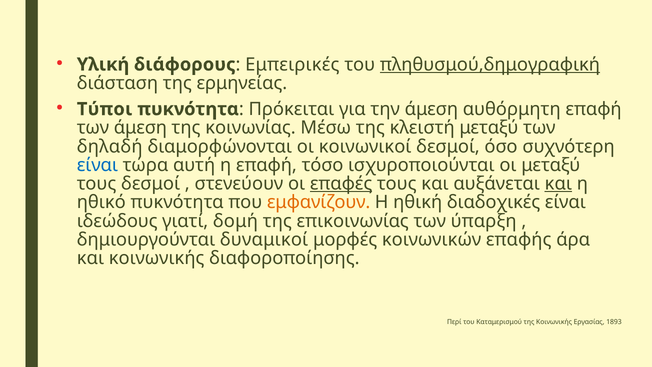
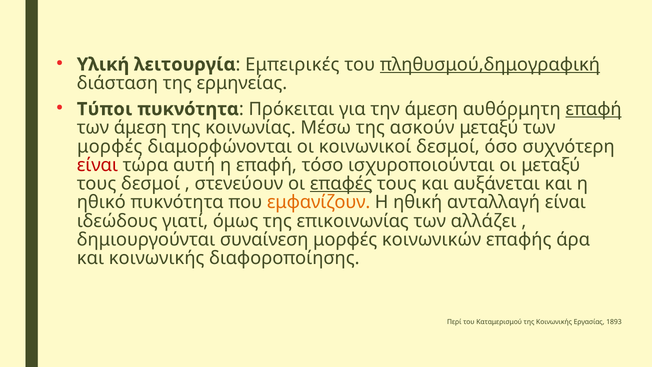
διάφορους: διάφορους -> λειτουργία
επαφή at (594, 109) underline: none -> present
κλειστή: κλειστή -> ασκούν
δηλαδή at (110, 146): δηλαδή -> μορφές
είναι at (97, 165) colour: blue -> red
και at (558, 184) underline: present -> none
διαδοχικές: διαδοχικές -> ανταλλαγή
δομή: δομή -> όμως
ύπαρξη: ύπαρξη -> αλλάζει
δυναμικοί: δυναμικοί -> συναίνεση
